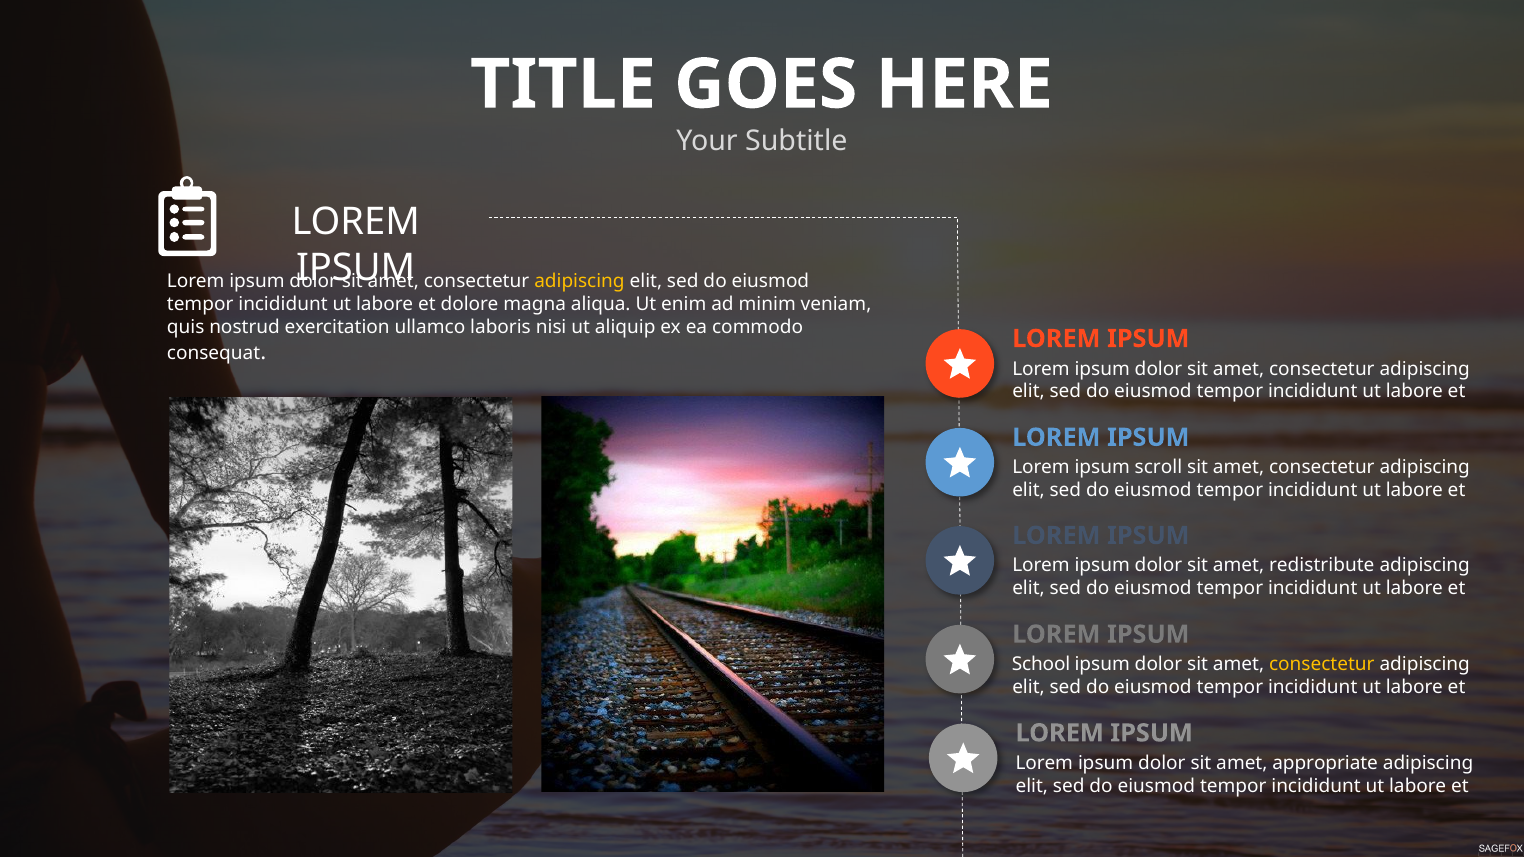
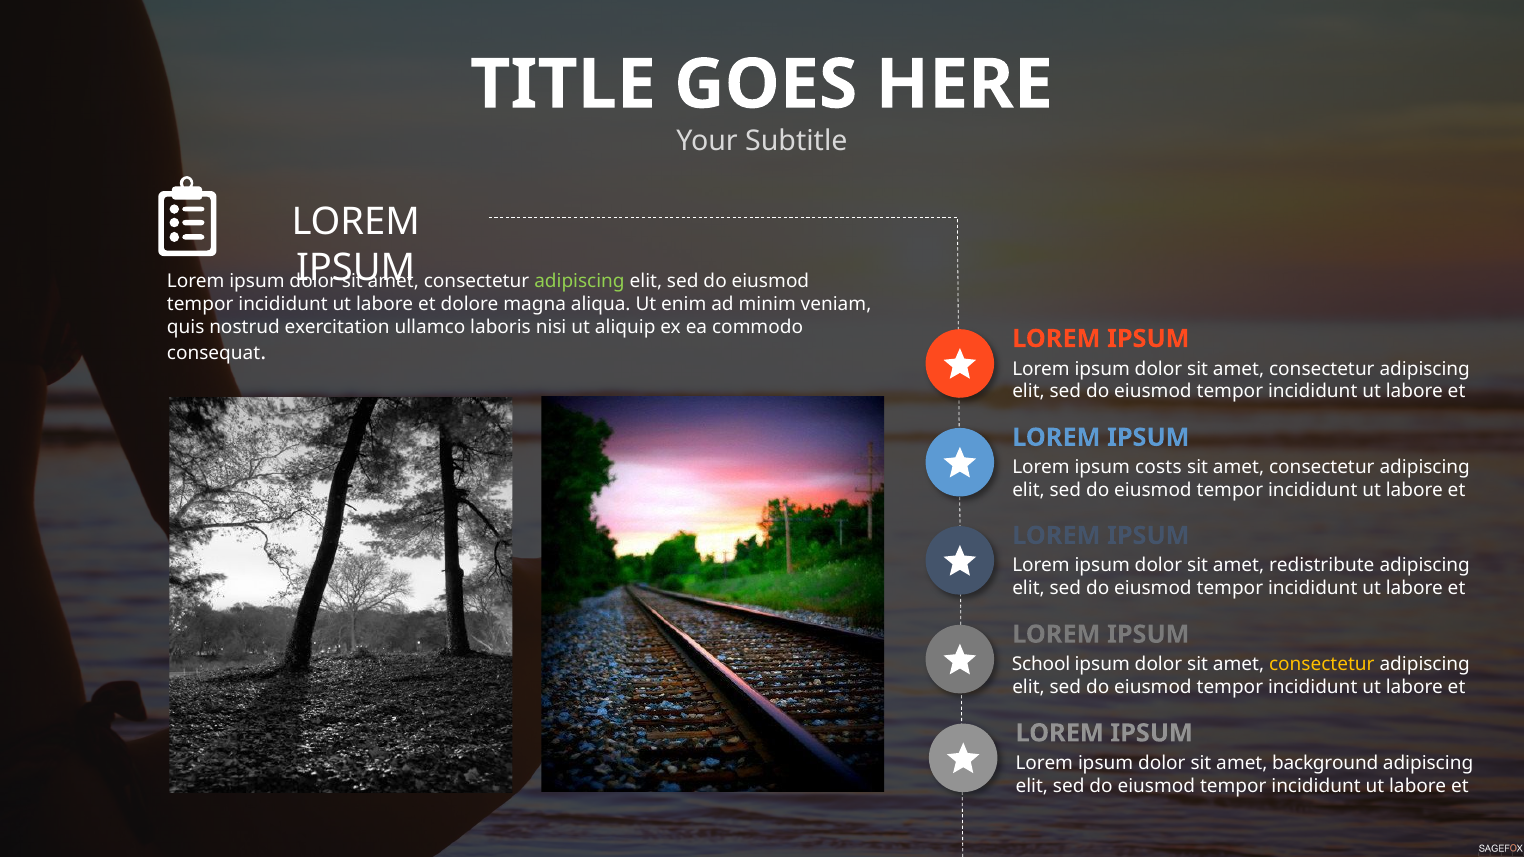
adipiscing at (580, 281) colour: yellow -> light green
scroll: scroll -> costs
appropriate: appropriate -> background
